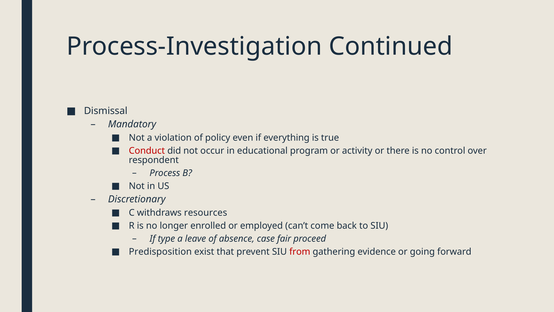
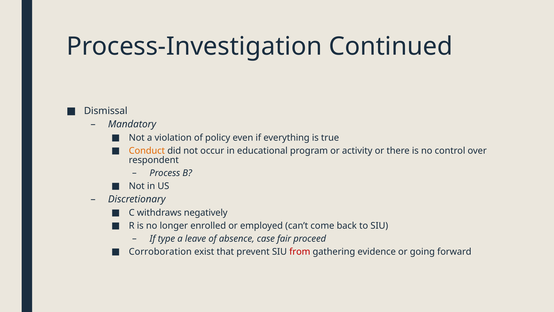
Conduct colour: red -> orange
resources: resources -> negatively
Predisposition: Predisposition -> Corroboration
